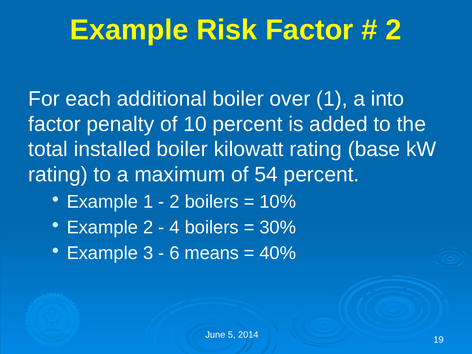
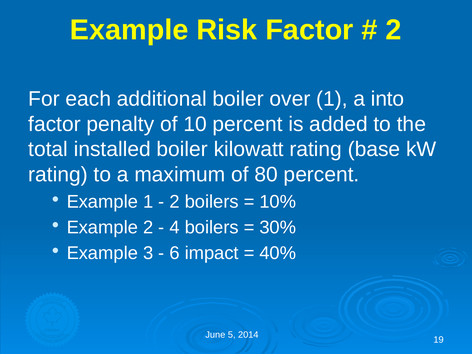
54: 54 -> 80
means: means -> impact
